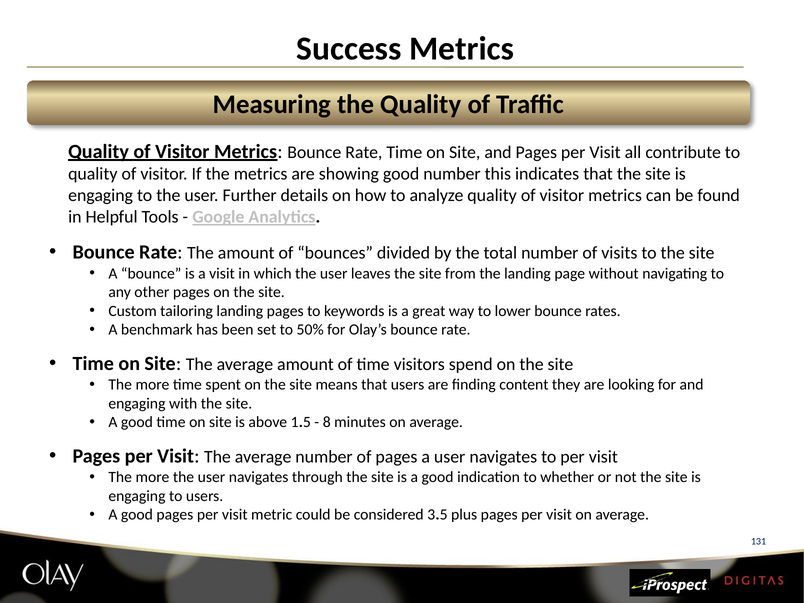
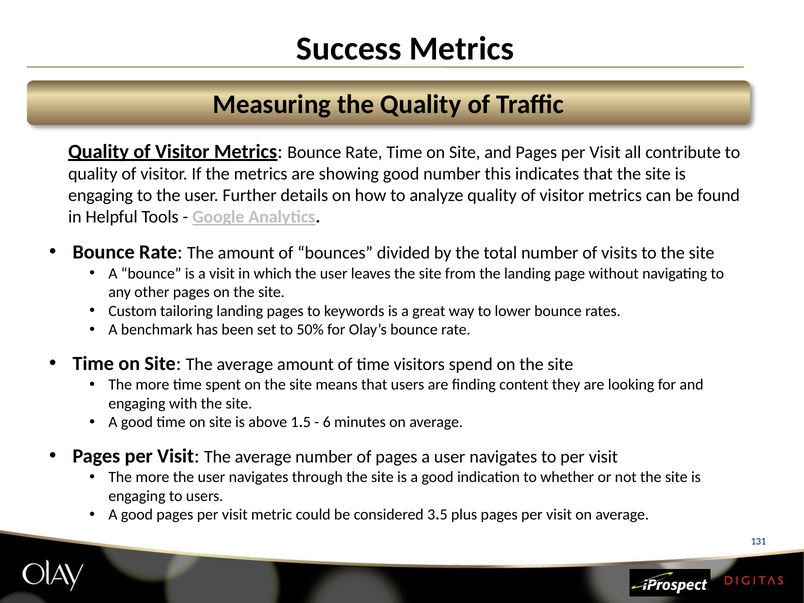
8: 8 -> 6
